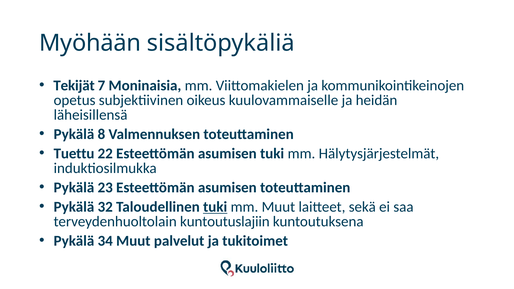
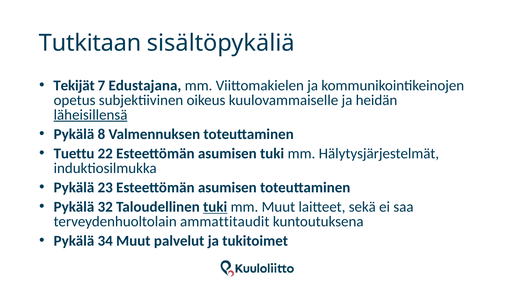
Myöhään: Myöhään -> Tutkitaan
Moninaisia: Moninaisia -> Edustajana
läheisillensä underline: none -> present
kuntoutuslajiin: kuntoutuslajiin -> ammattitaudit
